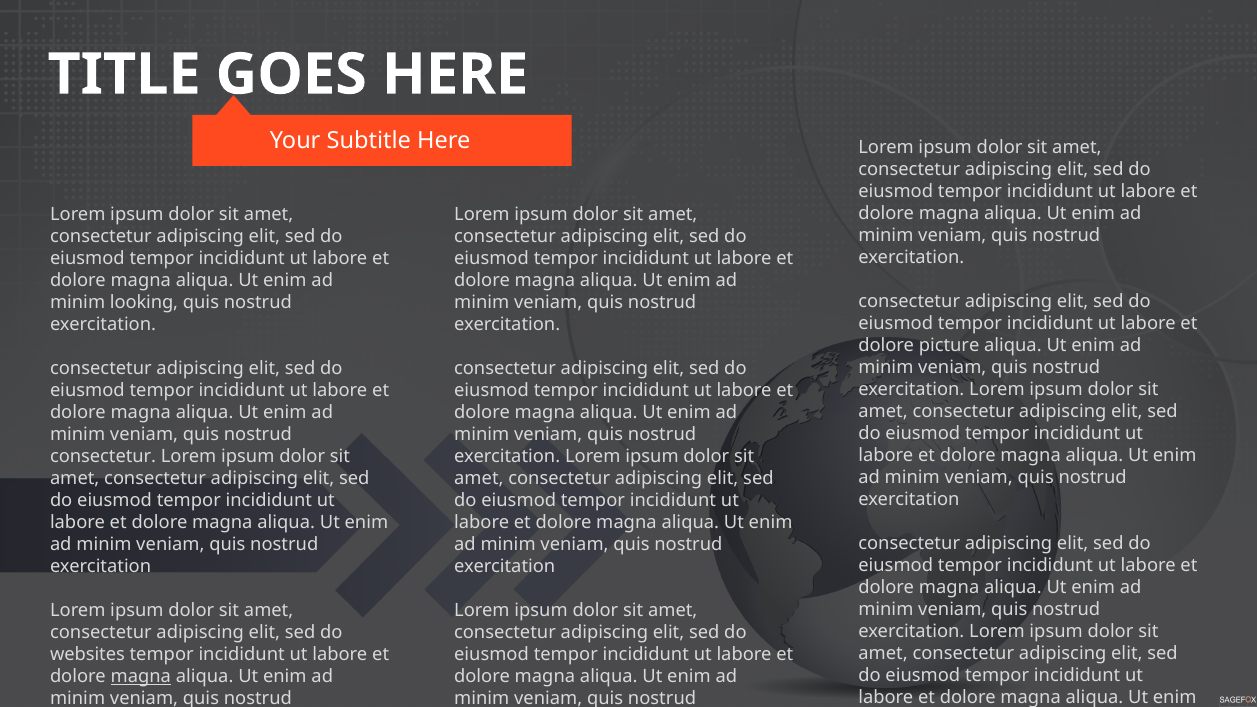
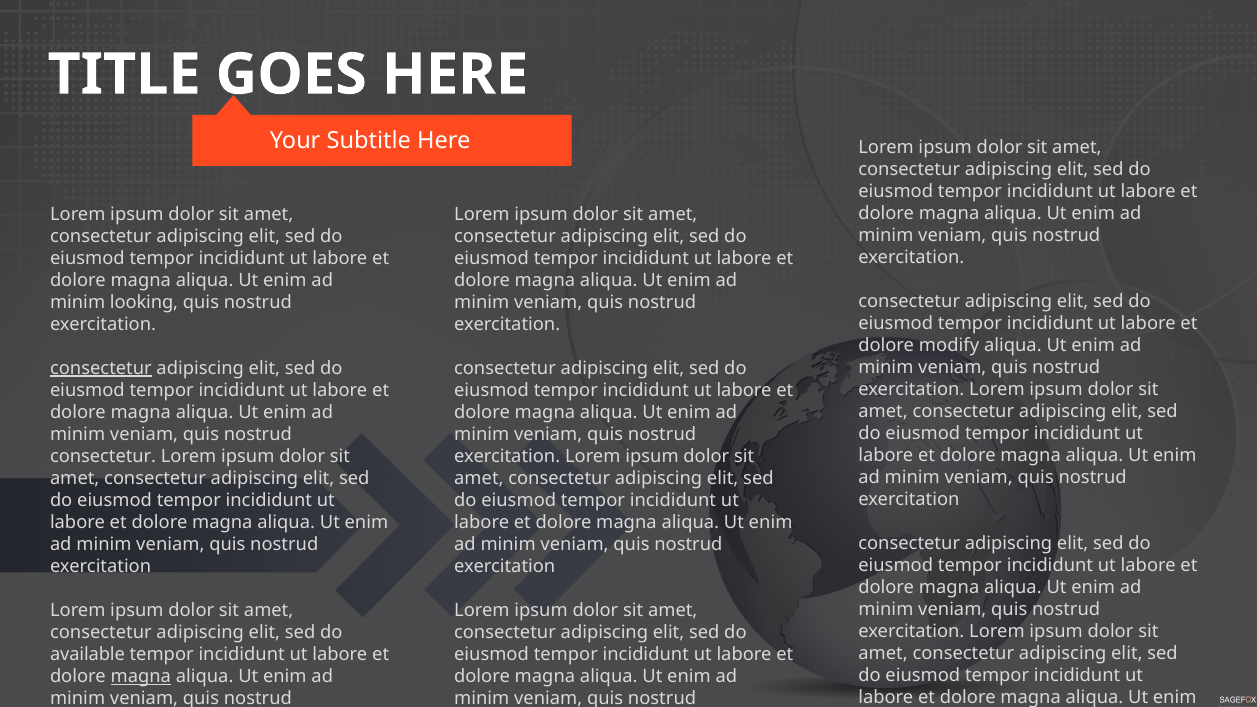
picture: picture -> modify
consectetur at (101, 368) underline: none -> present
websites: websites -> available
